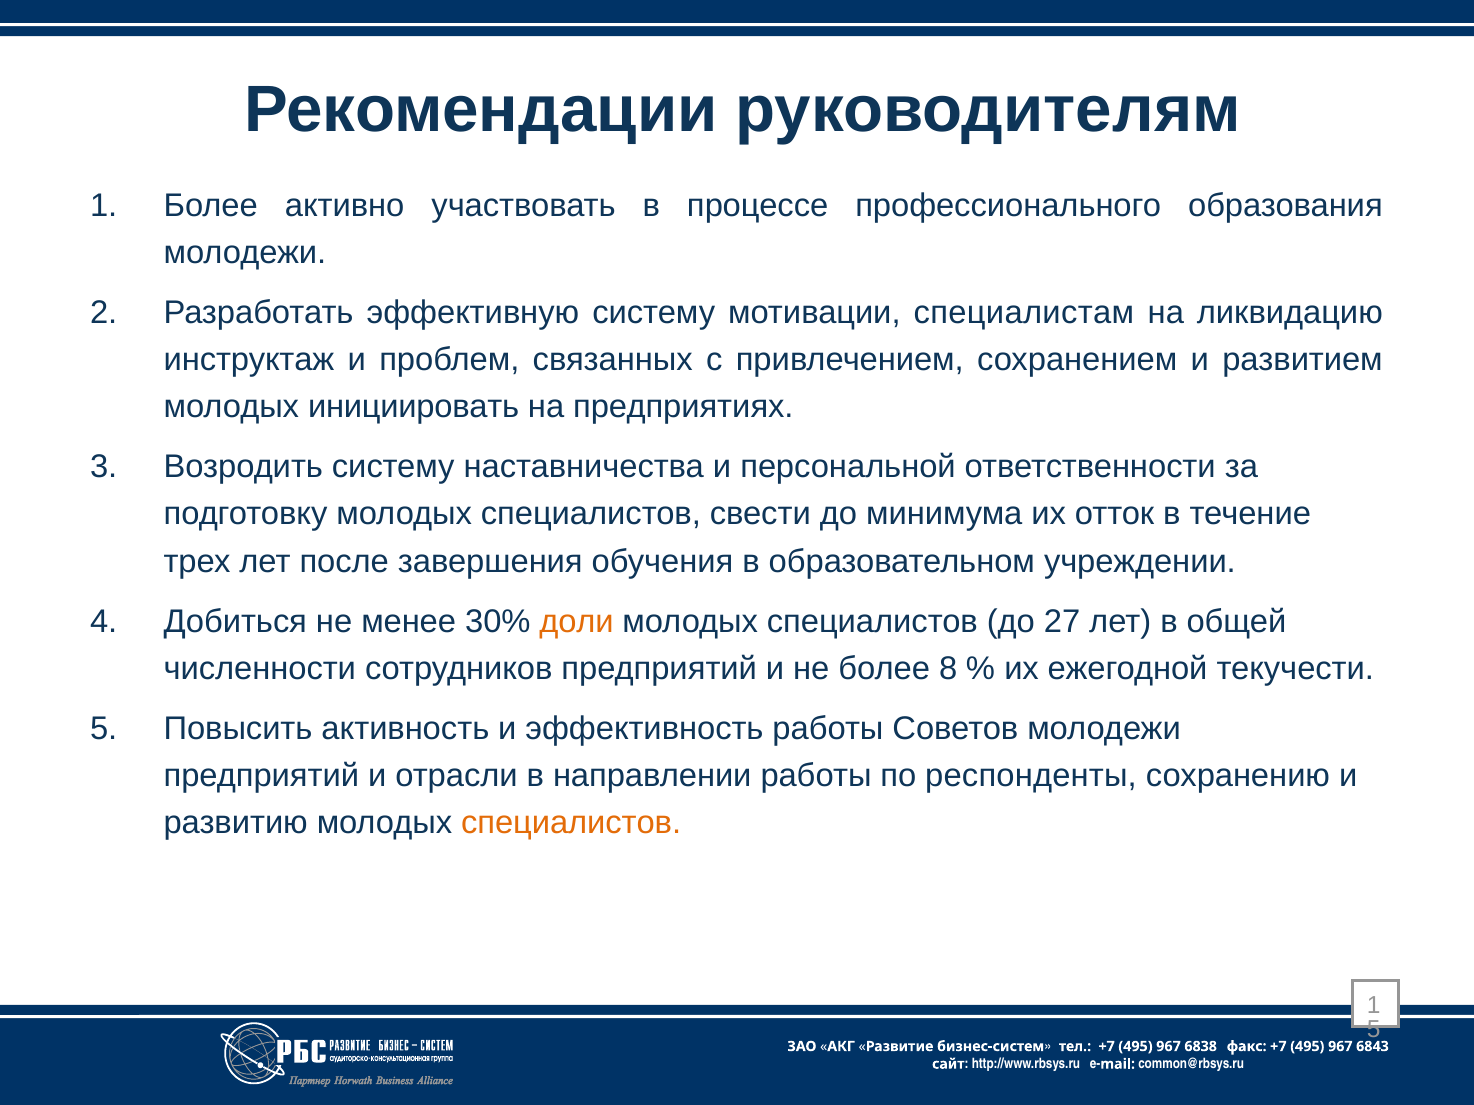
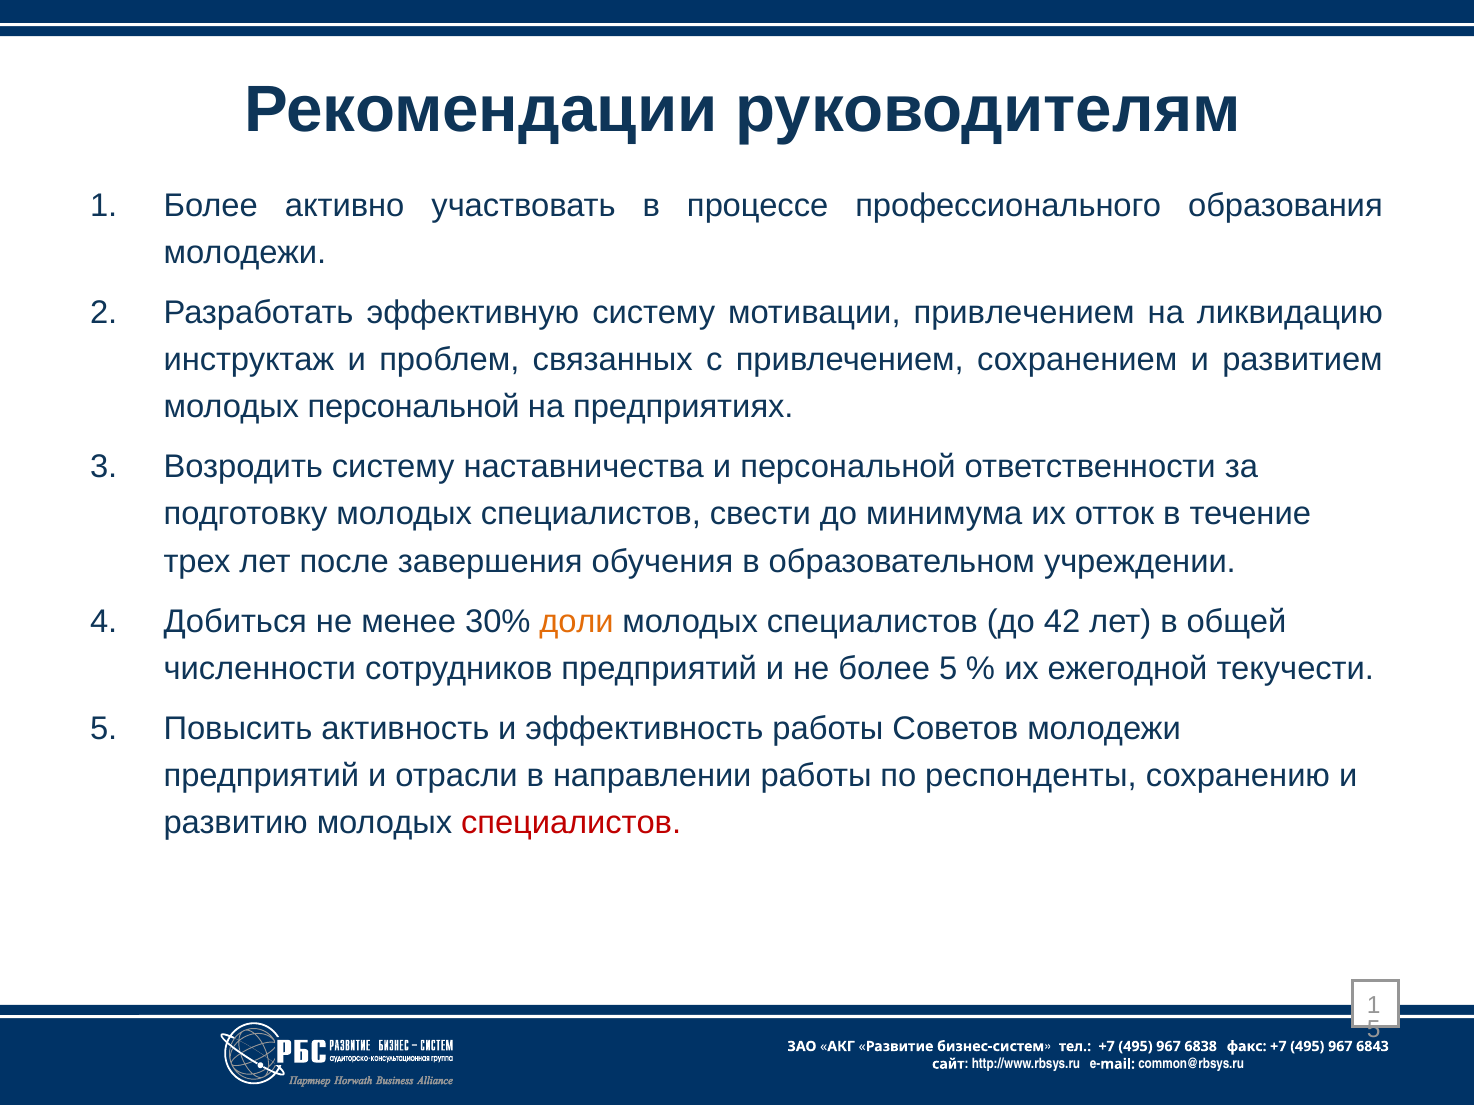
мотивации специалистам: специалистам -> привлечением
молодых инициировать: инициировать -> персональной
27: 27 -> 42
более 8: 8 -> 5
специалистов at (571, 823) colour: orange -> red
